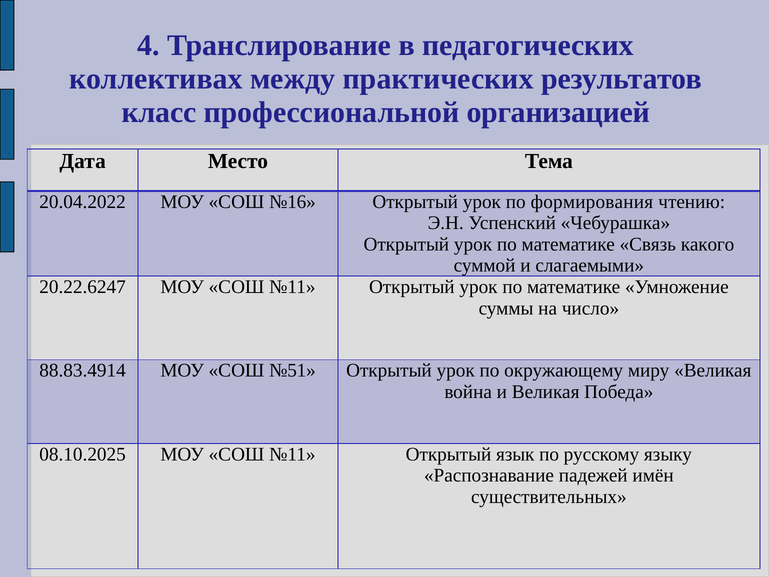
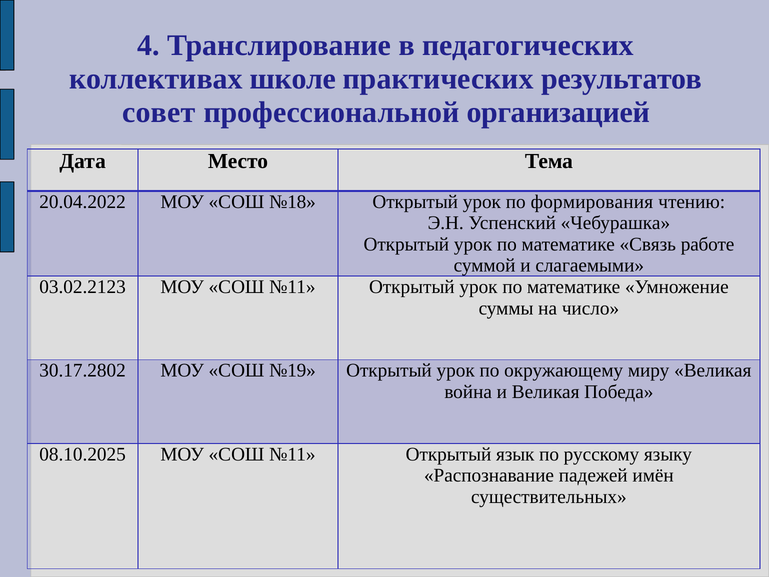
между: между -> школе
класс: класс -> совет
№16: №16 -> №18
какого: какого -> работе
20.22.6247: 20.22.6247 -> 03.02.2123
88.83.4914: 88.83.4914 -> 30.17.2802
№51: №51 -> №19
